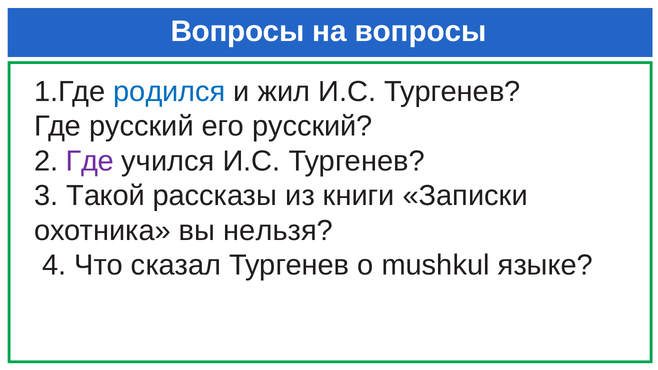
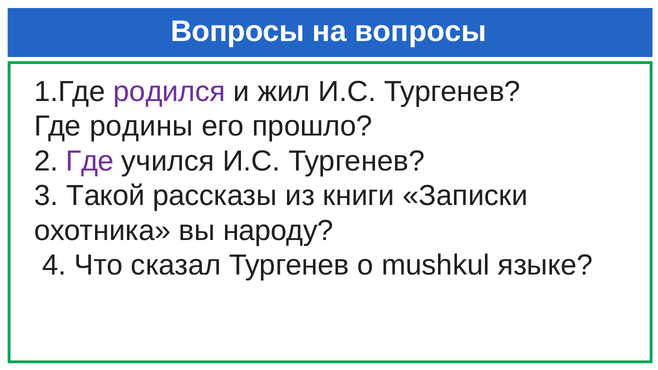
родился colour: blue -> purple
Где русский: русский -> родины
его русский: русский -> прошло
нельзя: нельзя -> народу
